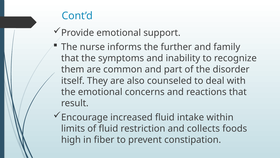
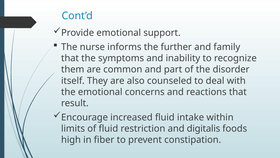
collects: collects -> digitalis
